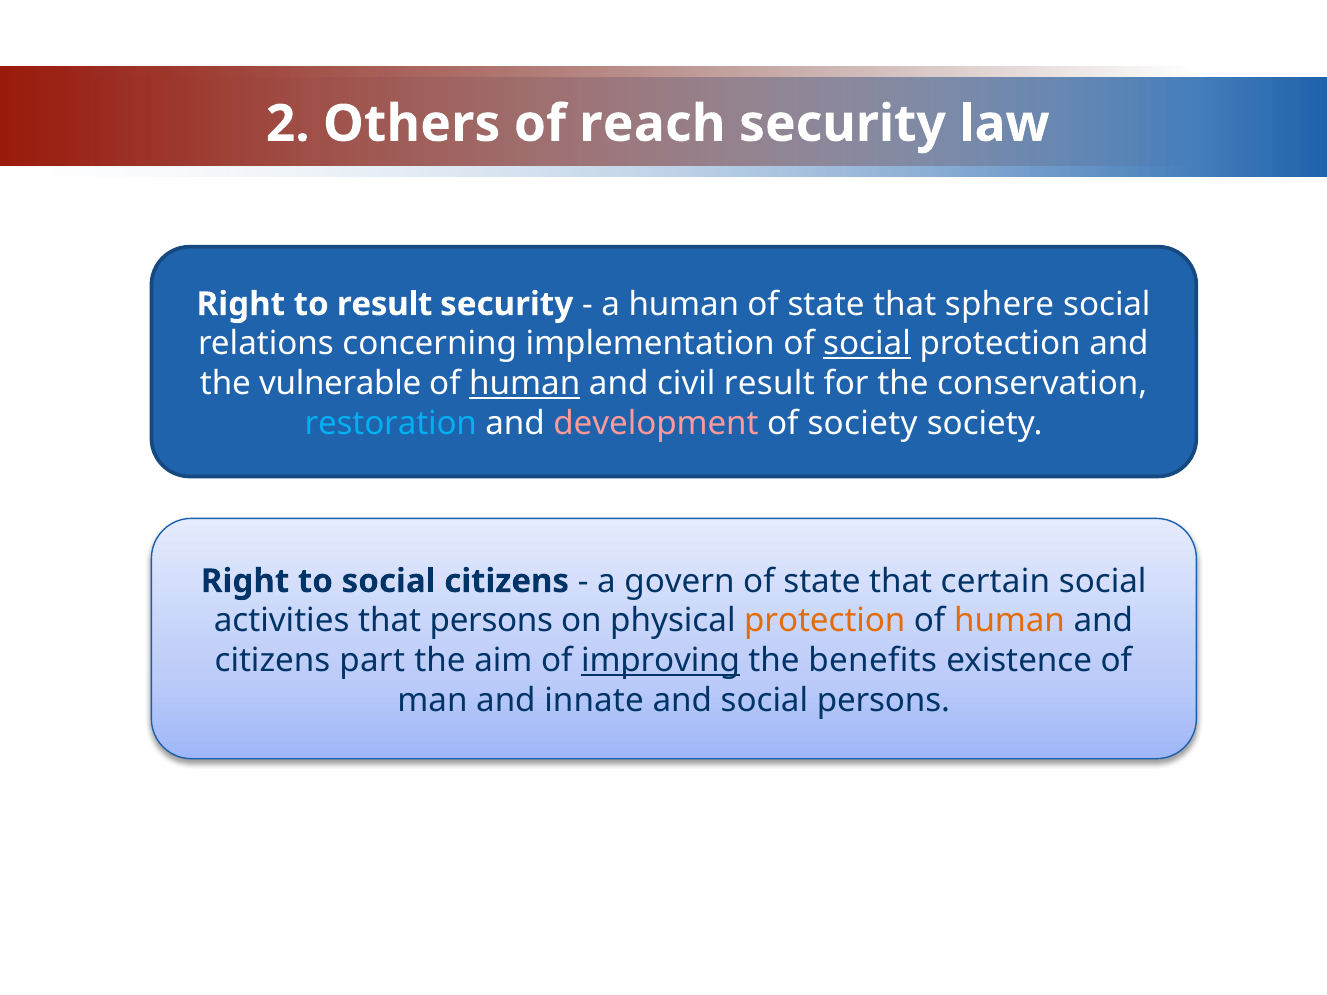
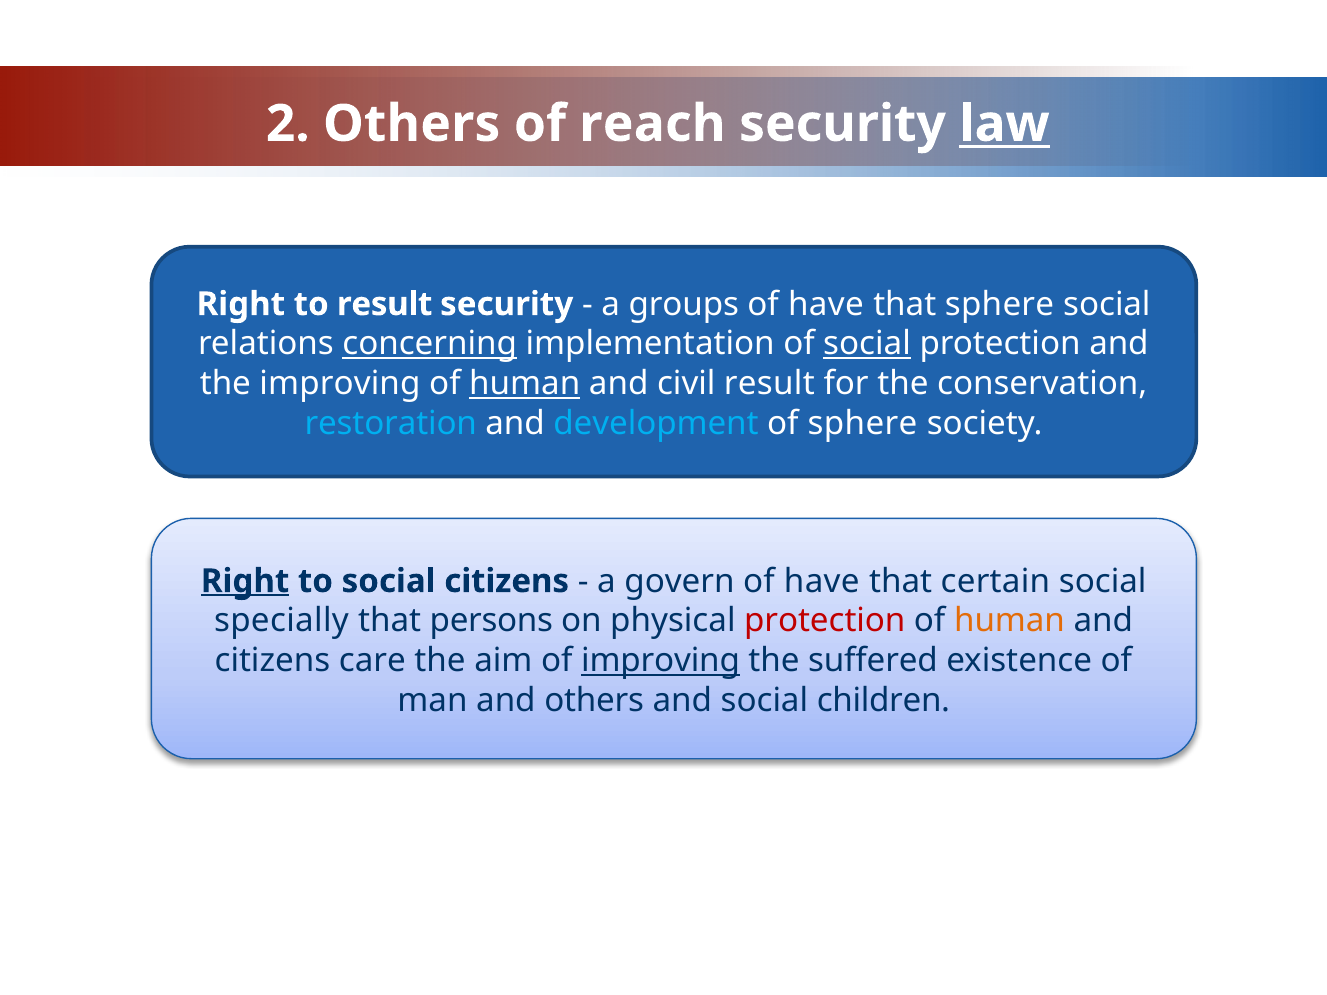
law underline: none -> present
a human: human -> groups
state at (826, 304): state -> have
concerning underline: none -> present
the vulnerable: vulnerable -> improving
development colour: pink -> light blue
of society: society -> sphere
Right at (245, 581) underline: none -> present
state at (822, 581): state -> have
activities: activities -> specially
protection at (825, 621) colour: orange -> red
part: part -> care
benefits: benefits -> suffered
and innate: innate -> others
social persons: persons -> children
